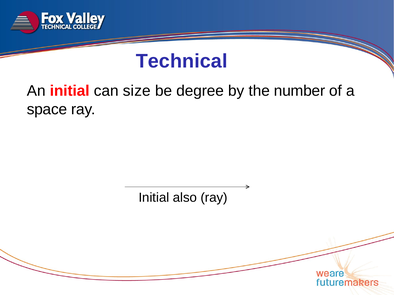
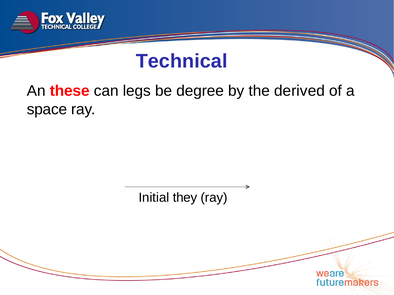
An initial: initial -> these
size: size -> legs
number: number -> derived
also: also -> they
